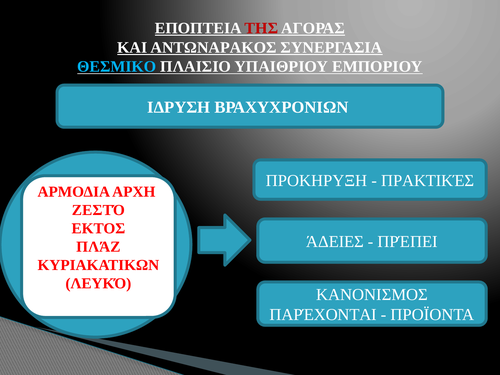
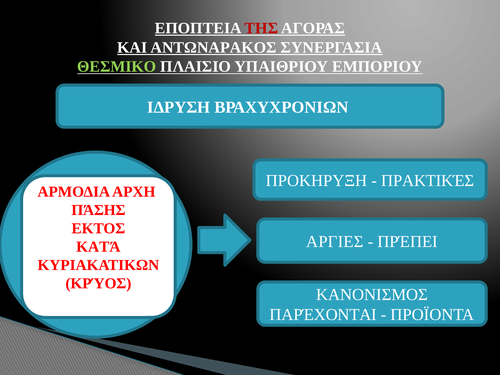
ΘΕΣΜΙΚΟ colour: light blue -> light green
ΖΕΣΤΌ: ΖΕΣΤΌ -> ΠΆΣΗΣ
ΆΔΕΙΕΣ: ΆΔΕΙΕΣ -> ΑΡΓΙΕΣ
ΠΛΆΖ: ΠΛΆΖ -> ΚΑΤΆ
ΛΕΥΚΌ: ΛΕΥΚΌ -> ΚΡΎΟΣ
